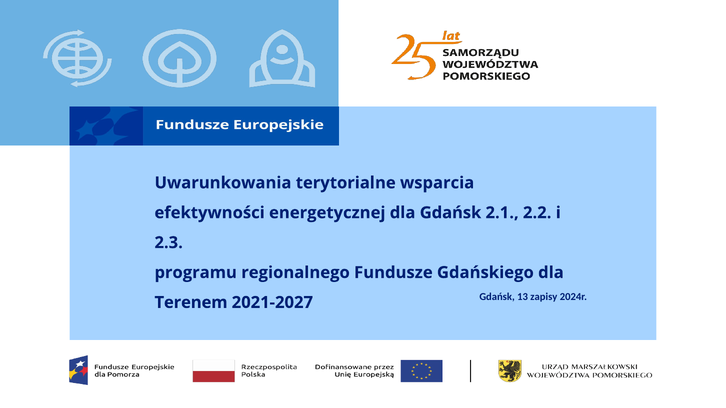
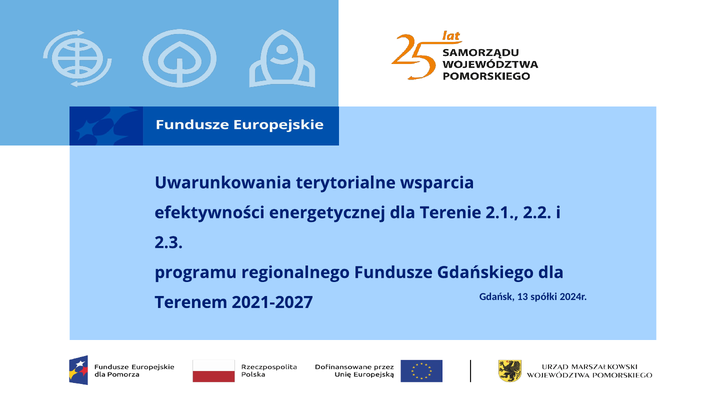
dla Gdańsk: Gdańsk -> Terenie
zapisy: zapisy -> spółki
